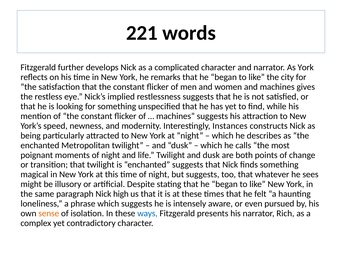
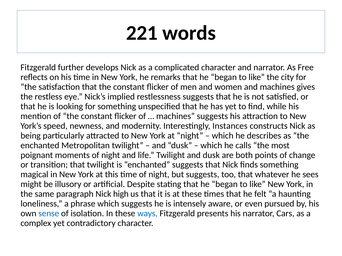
As York: York -> Free
sense colour: orange -> blue
Rich: Rich -> Cars
